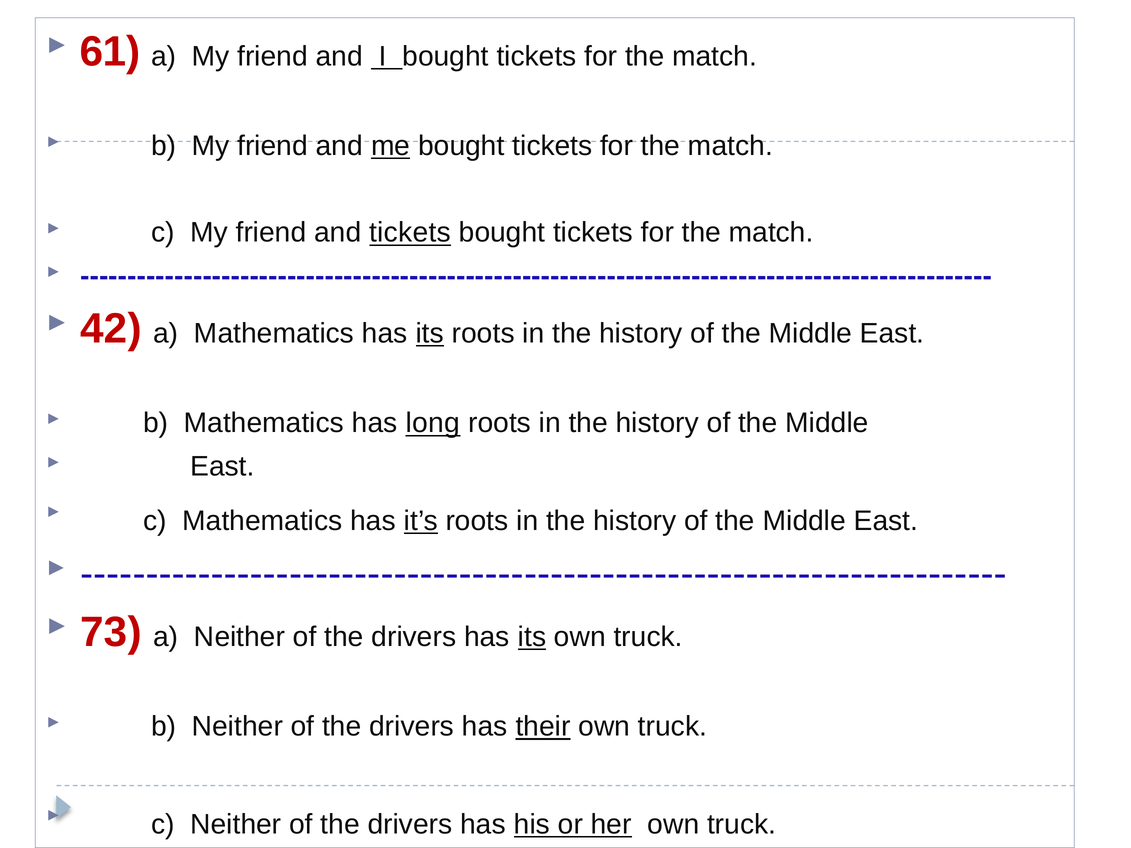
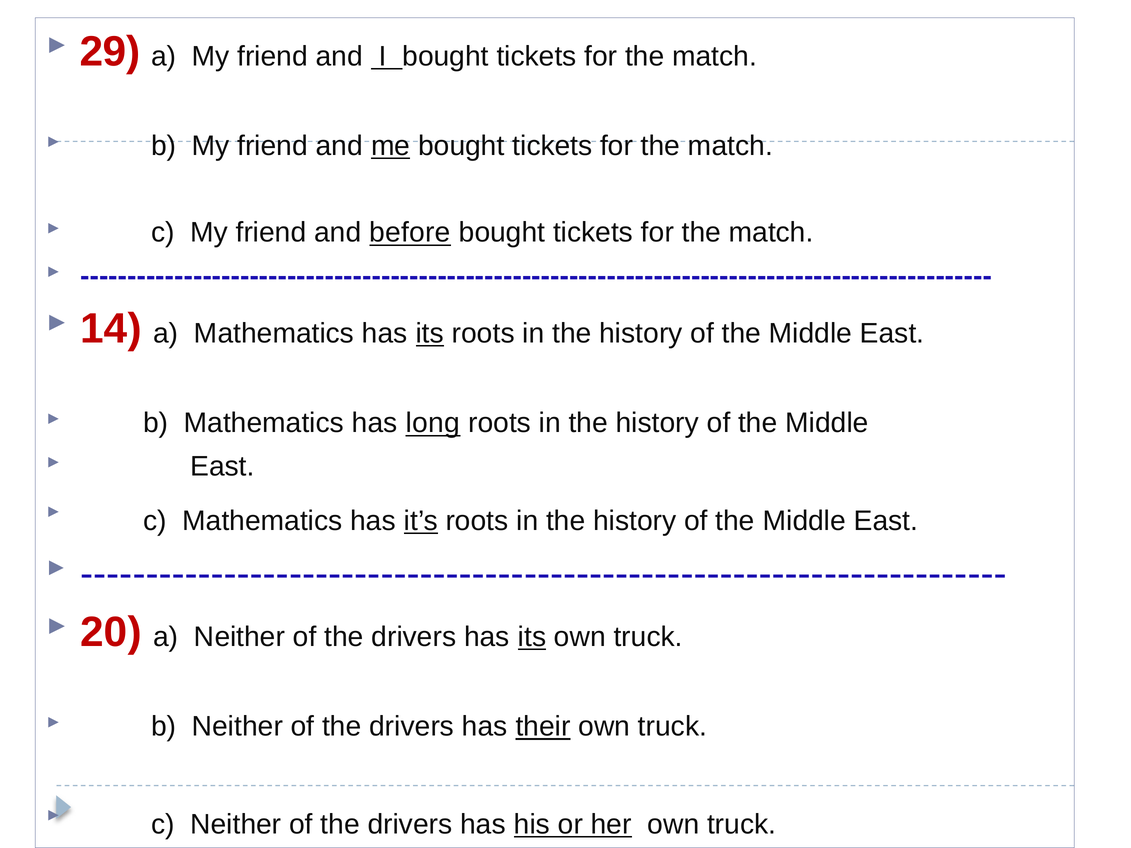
61: 61 -> 29
and tickets: tickets -> before
42: 42 -> 14
73: 73 -> 20
